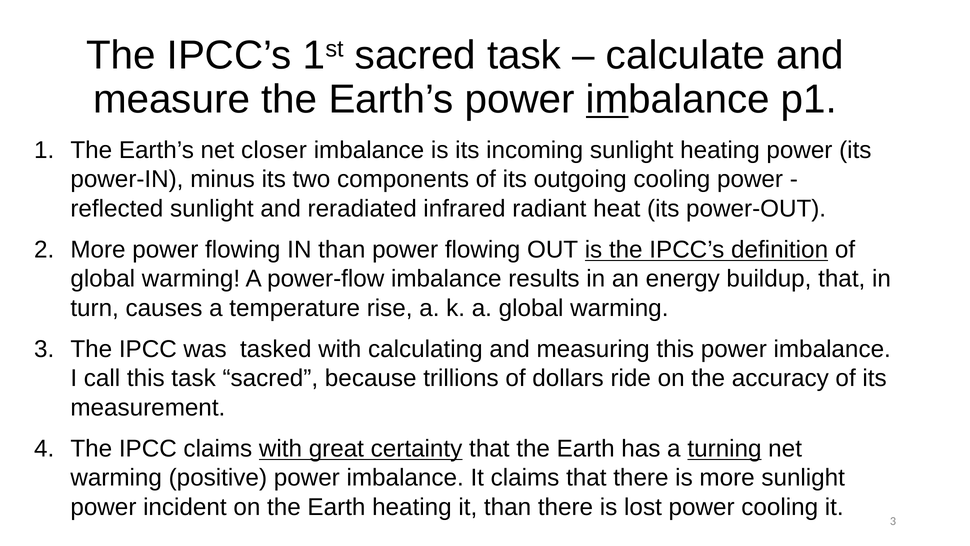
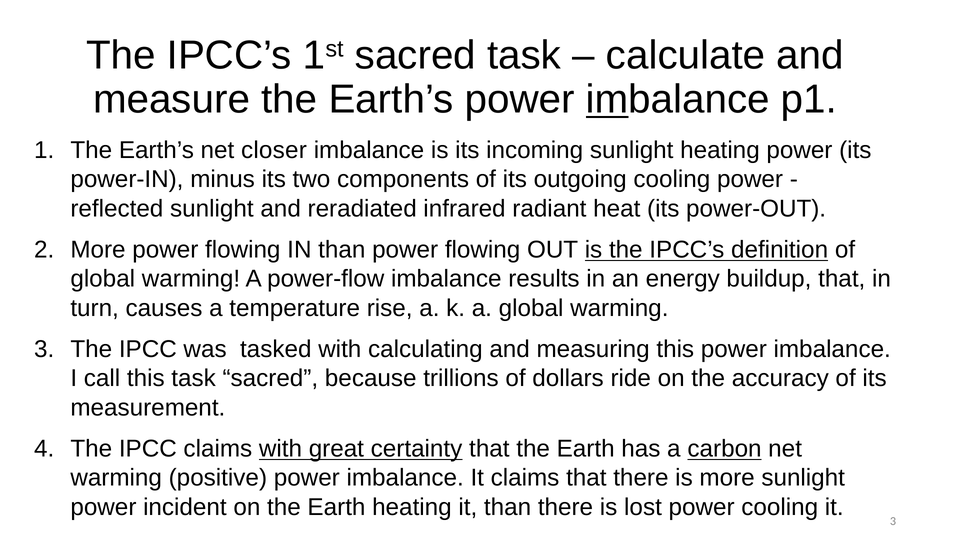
turning: turning -> carbon
